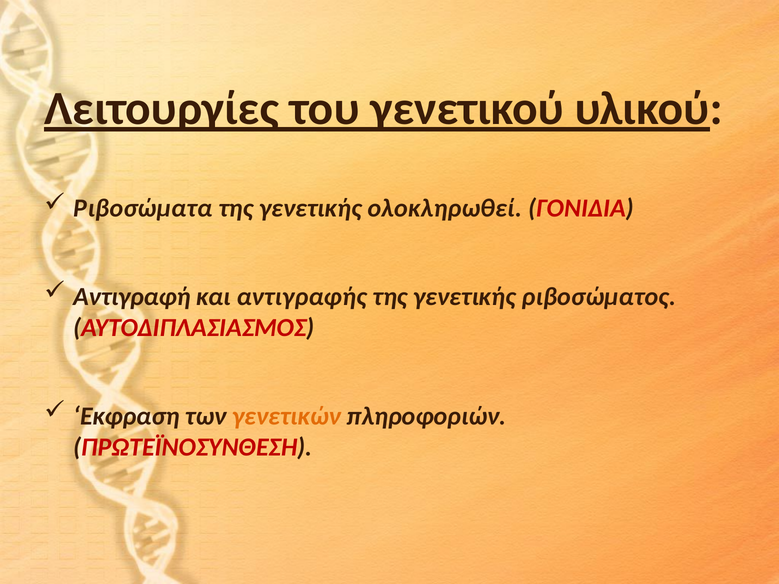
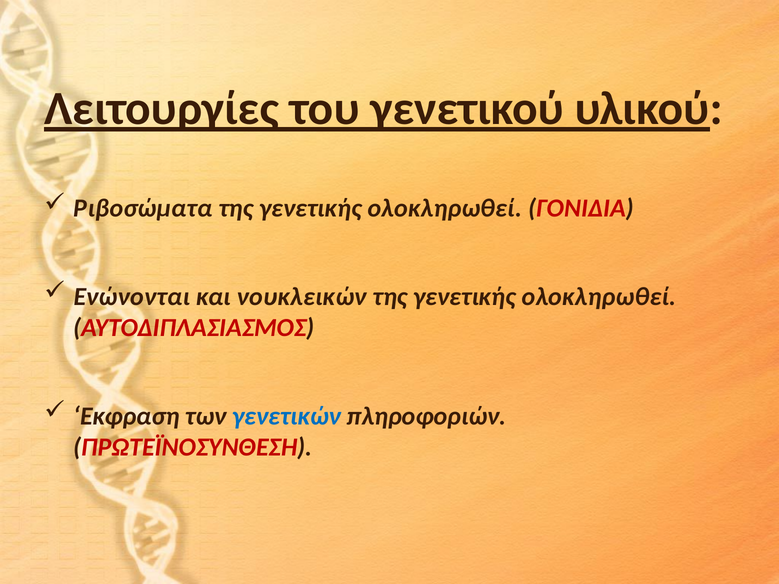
Αντιγραφή: Αντιγραφή -> Ενώνονται
αντιγραφής: αντιγραφής -> νουκλεικών
ριβοσώματος at (599, 297): ριβοσώματος -> ολοκληρωθεί
γενετικών colour: orange -> blue
